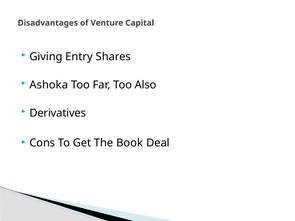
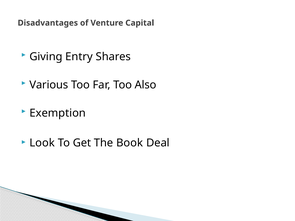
Ashoka: Ashoka -> Various
Derivatives: Derivatives -> Exemption
Cons: Cons -> Look
